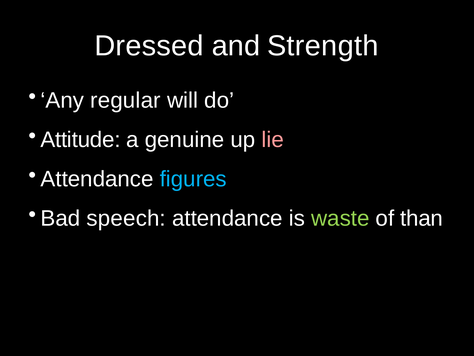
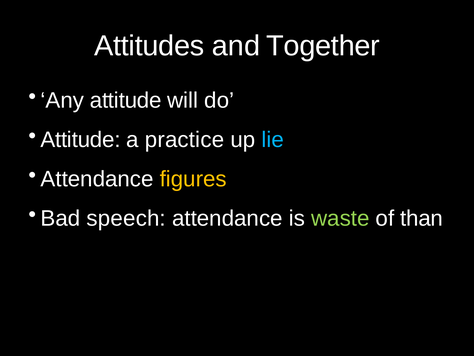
Dressed: Dressed -> Attitudes
Strength: Strength -> Together
Any regular: regular -> attitude
genuine: genuine -> practice
lie colour: pink -> light blue
figures colour: light blue -> yellow
